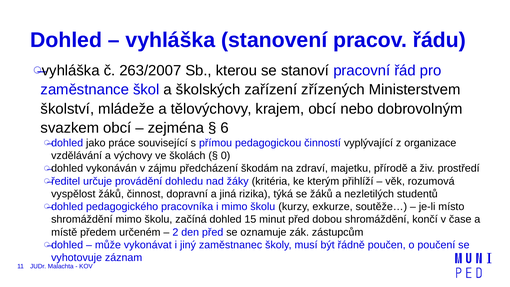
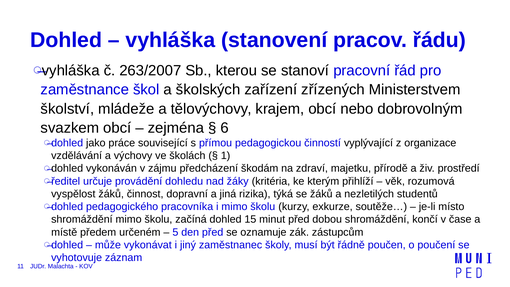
0: 0 -> 1
2: 2 -> 5
